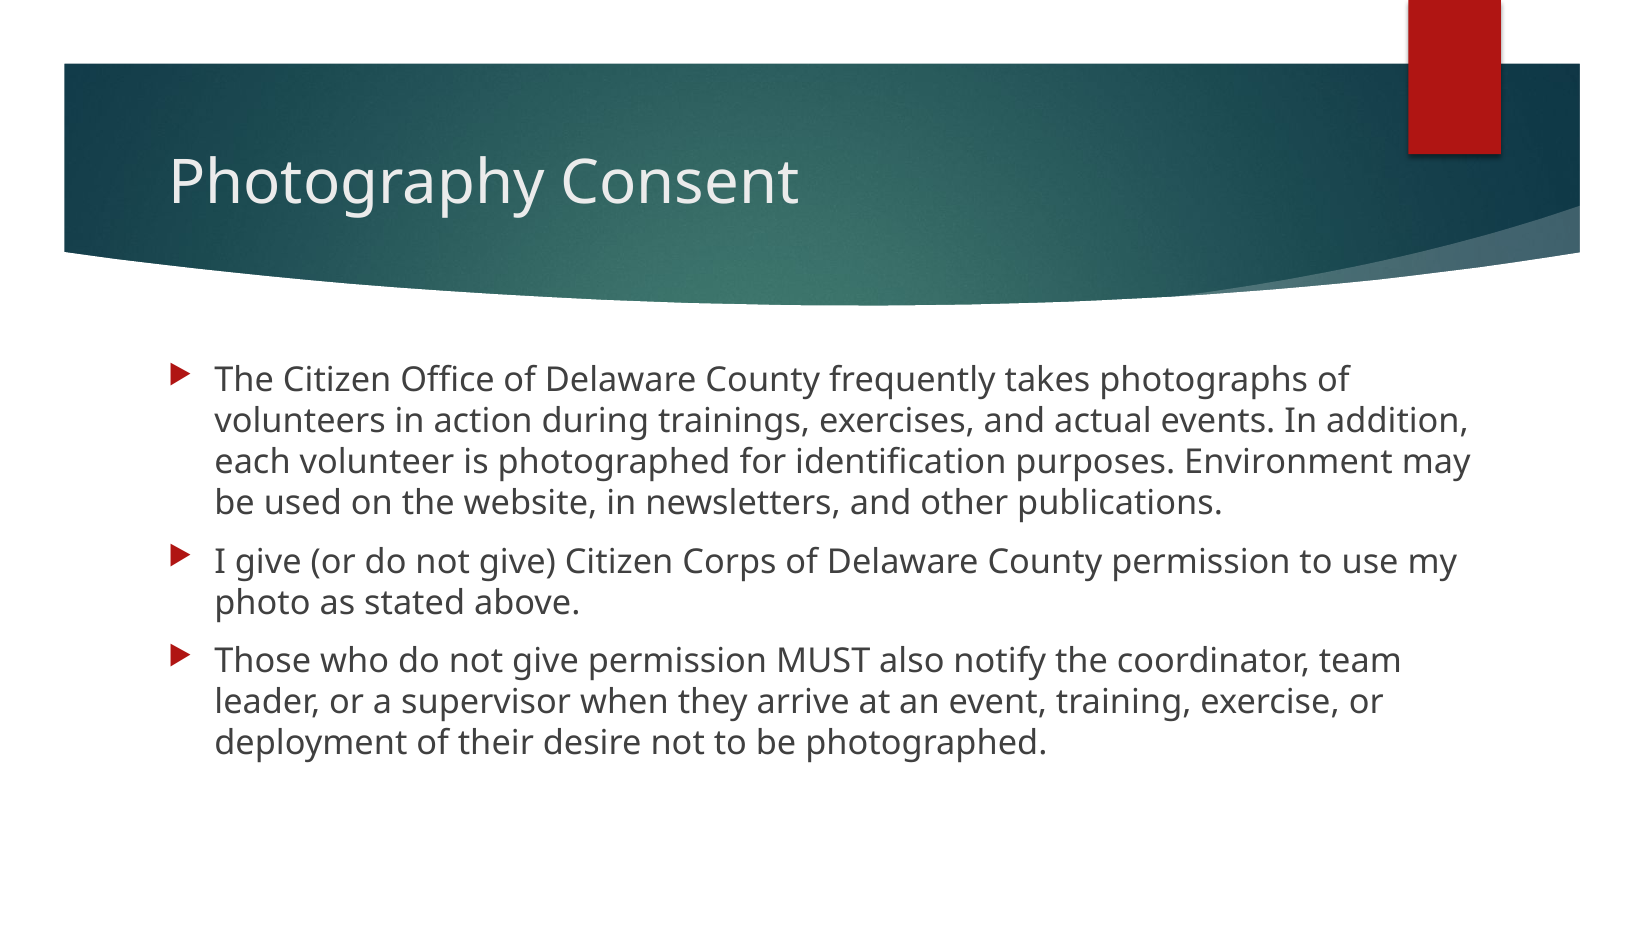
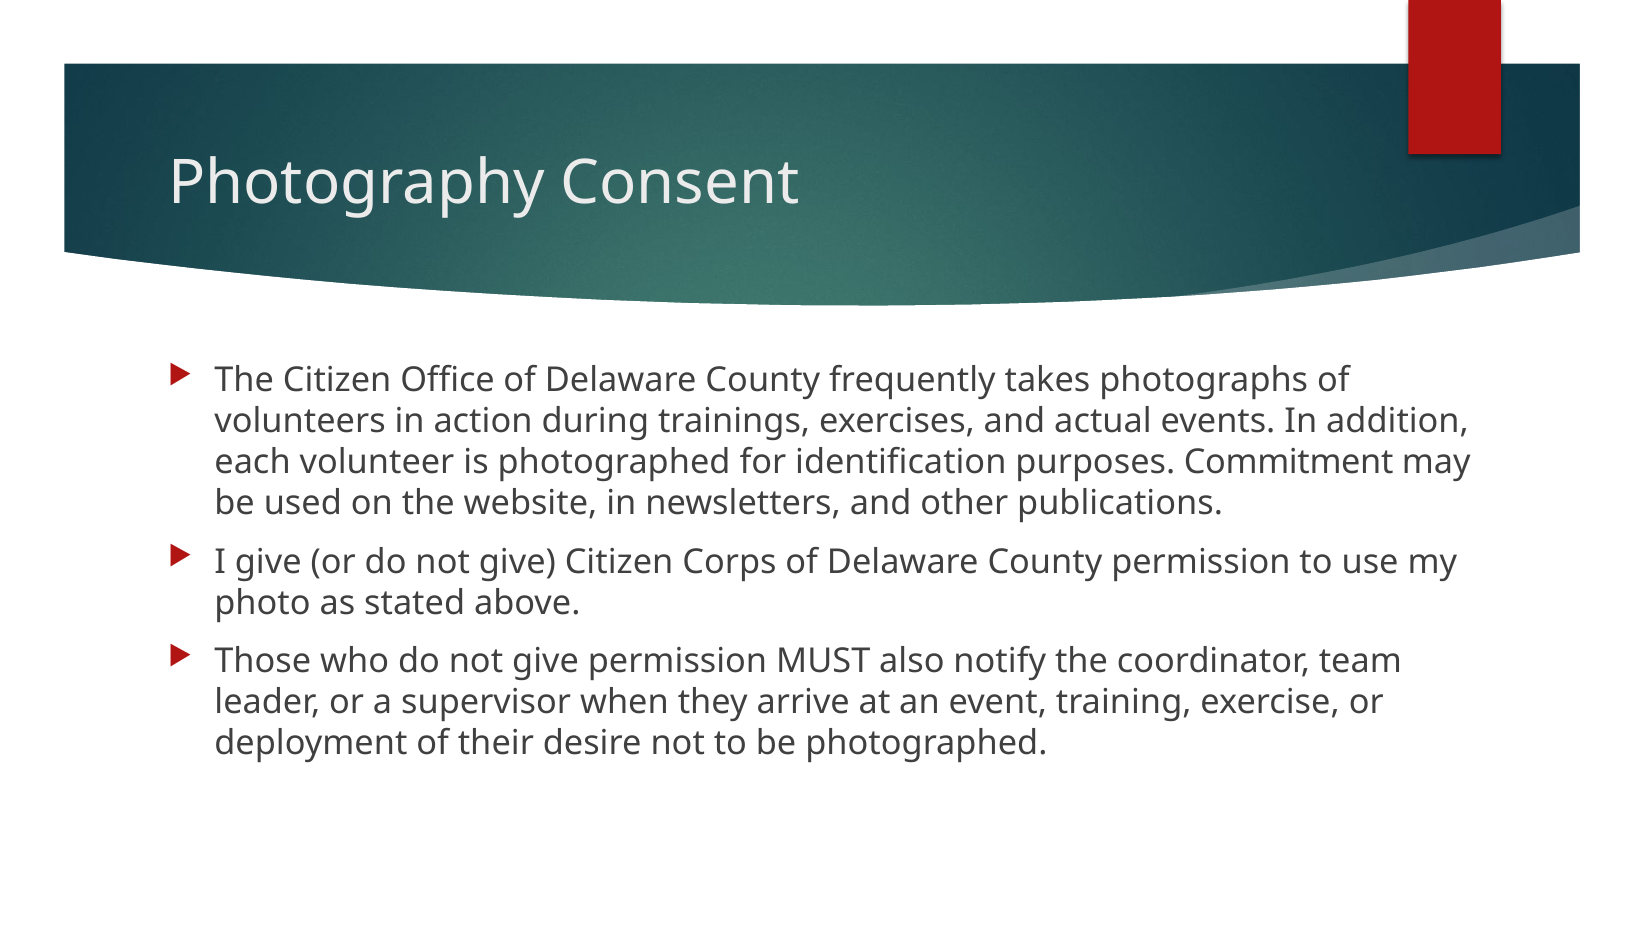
Environment: Environment -> Commitment
